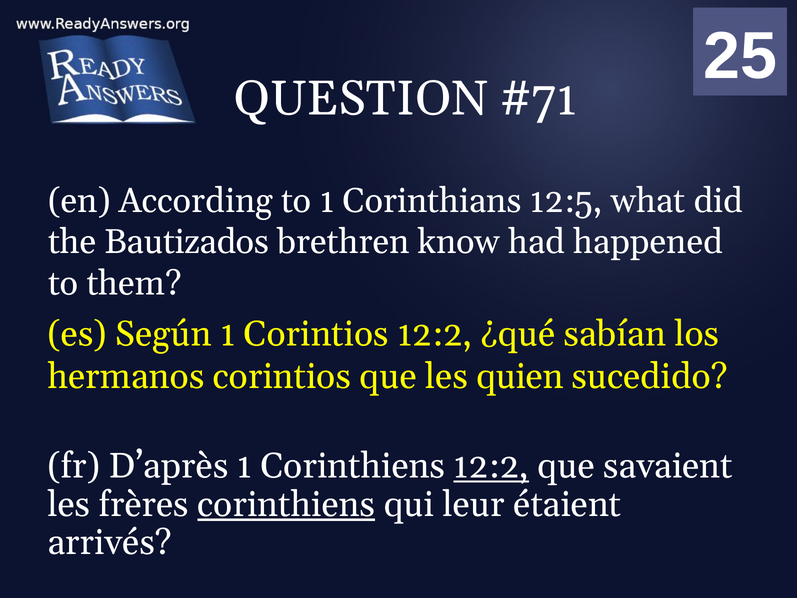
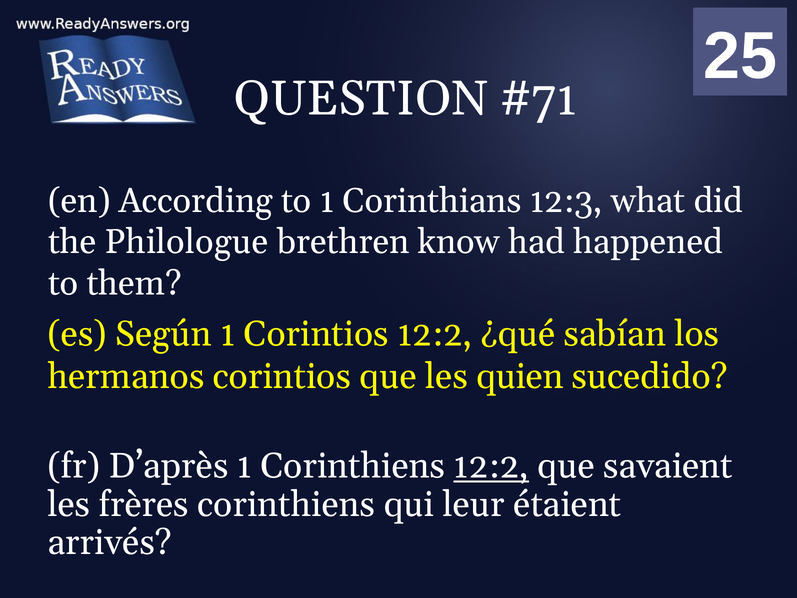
12:5: 12:5 -> 12:3
Bautizados: Bautizados -> Philologue
corinthiens at (286, 504) underline: present -> none
